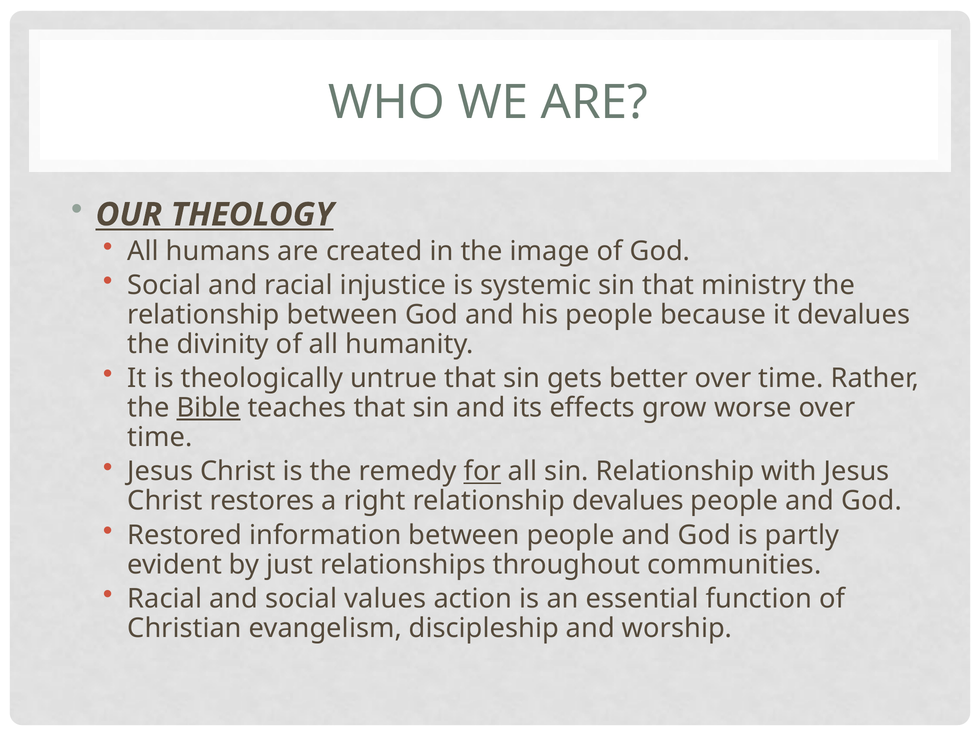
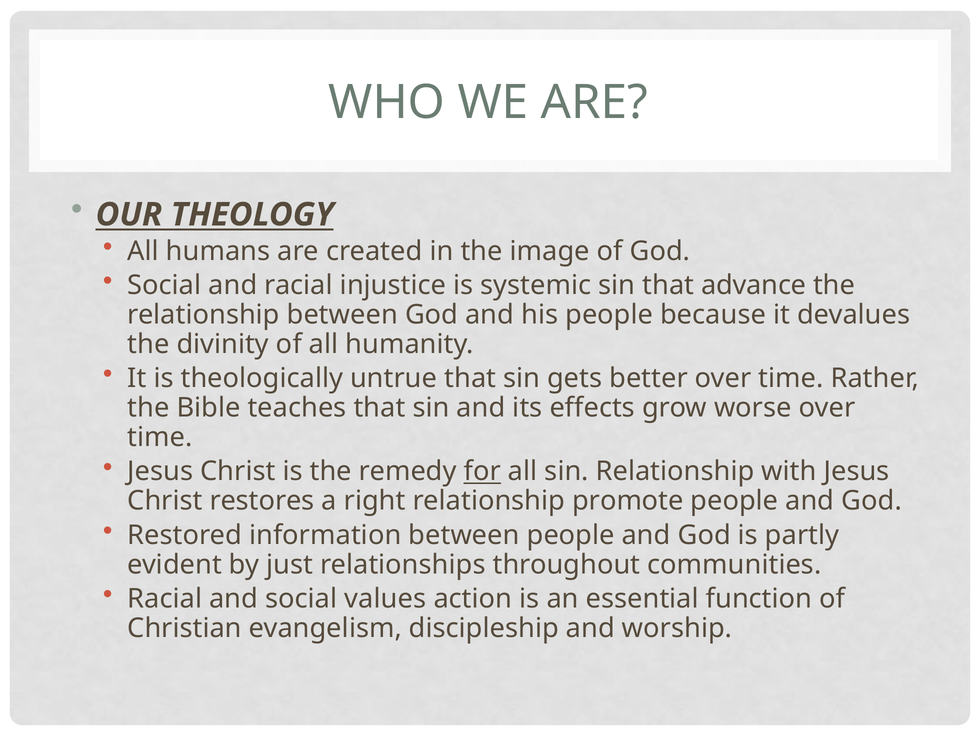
ministry: ministry -> advance
Bible underline: present -> none
relationship devalues: devalues -> promote
